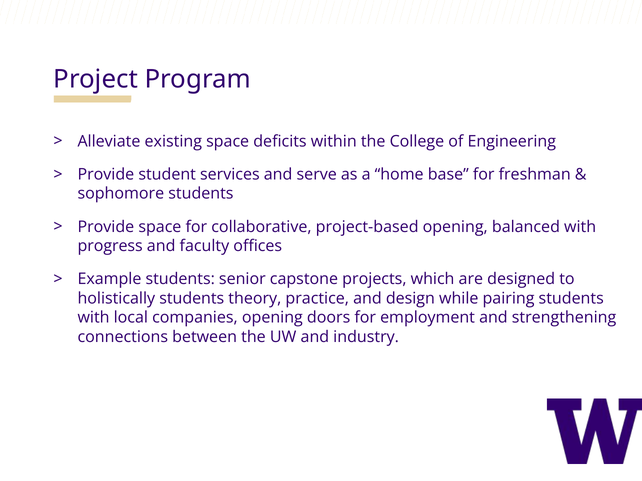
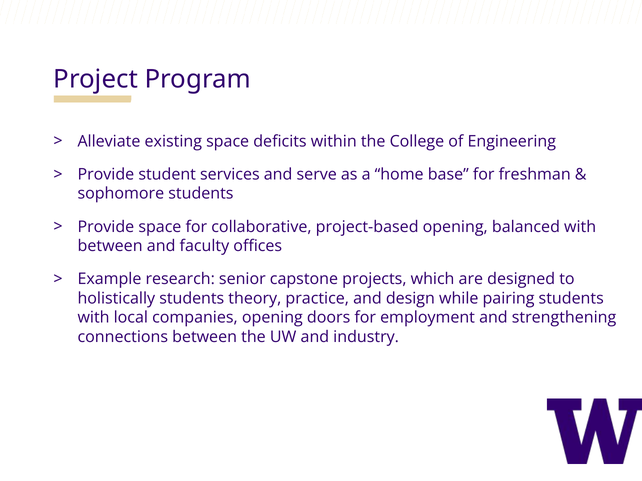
progress at (110, 246): progress -> between
Example students: students -> research
